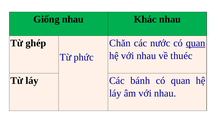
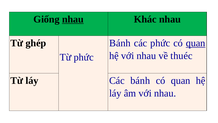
nhau at (73, 19) underline: none -> present
Chăn at (120, 43): Chăn -> Bánh
các nước: nước -> phức
